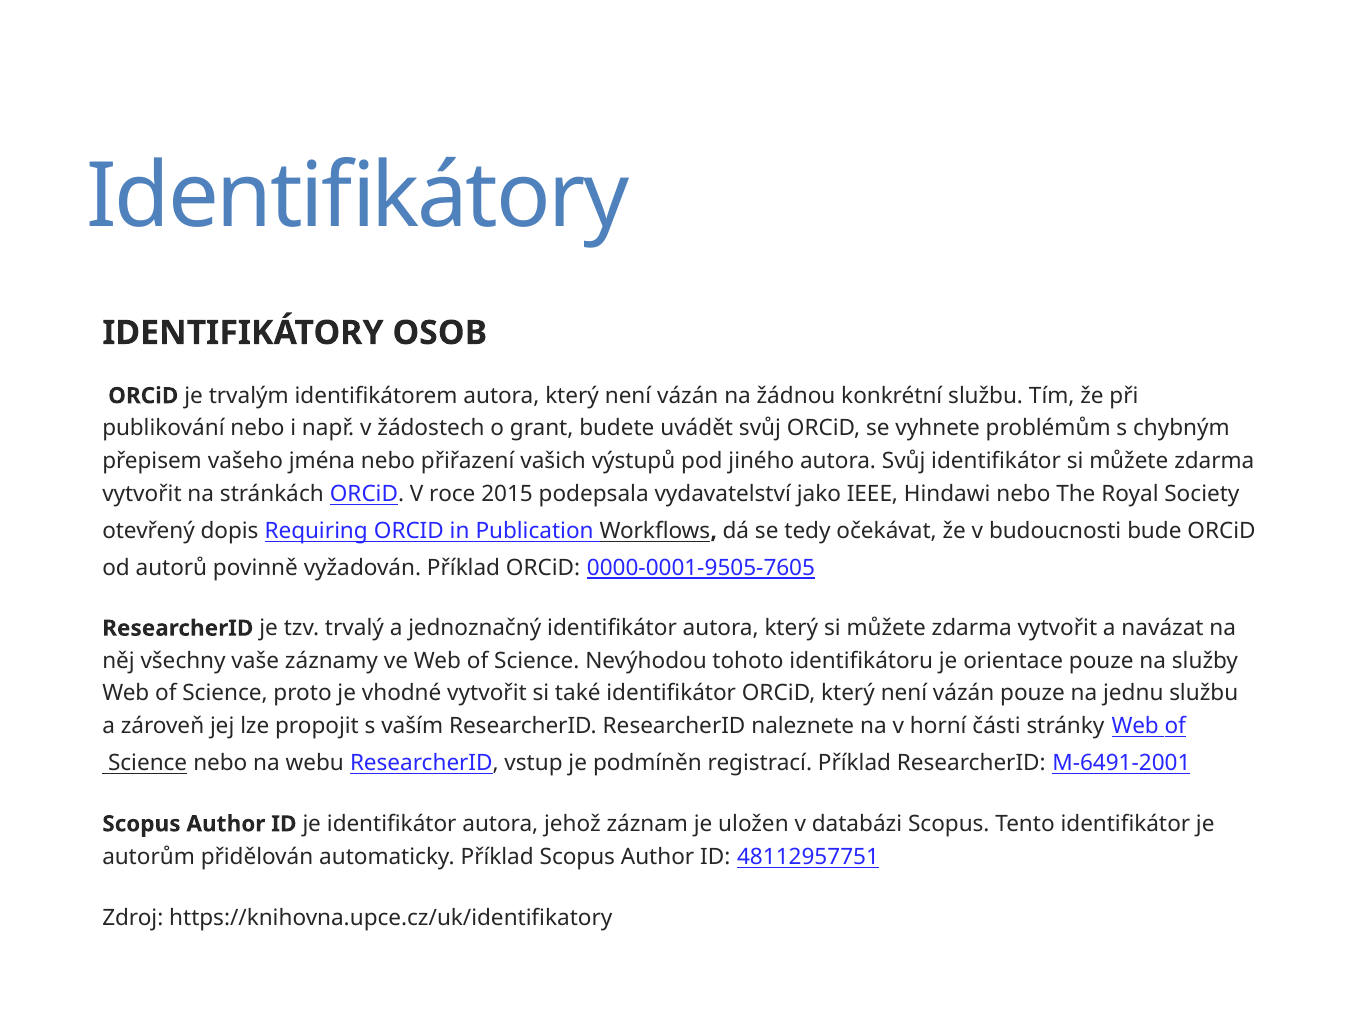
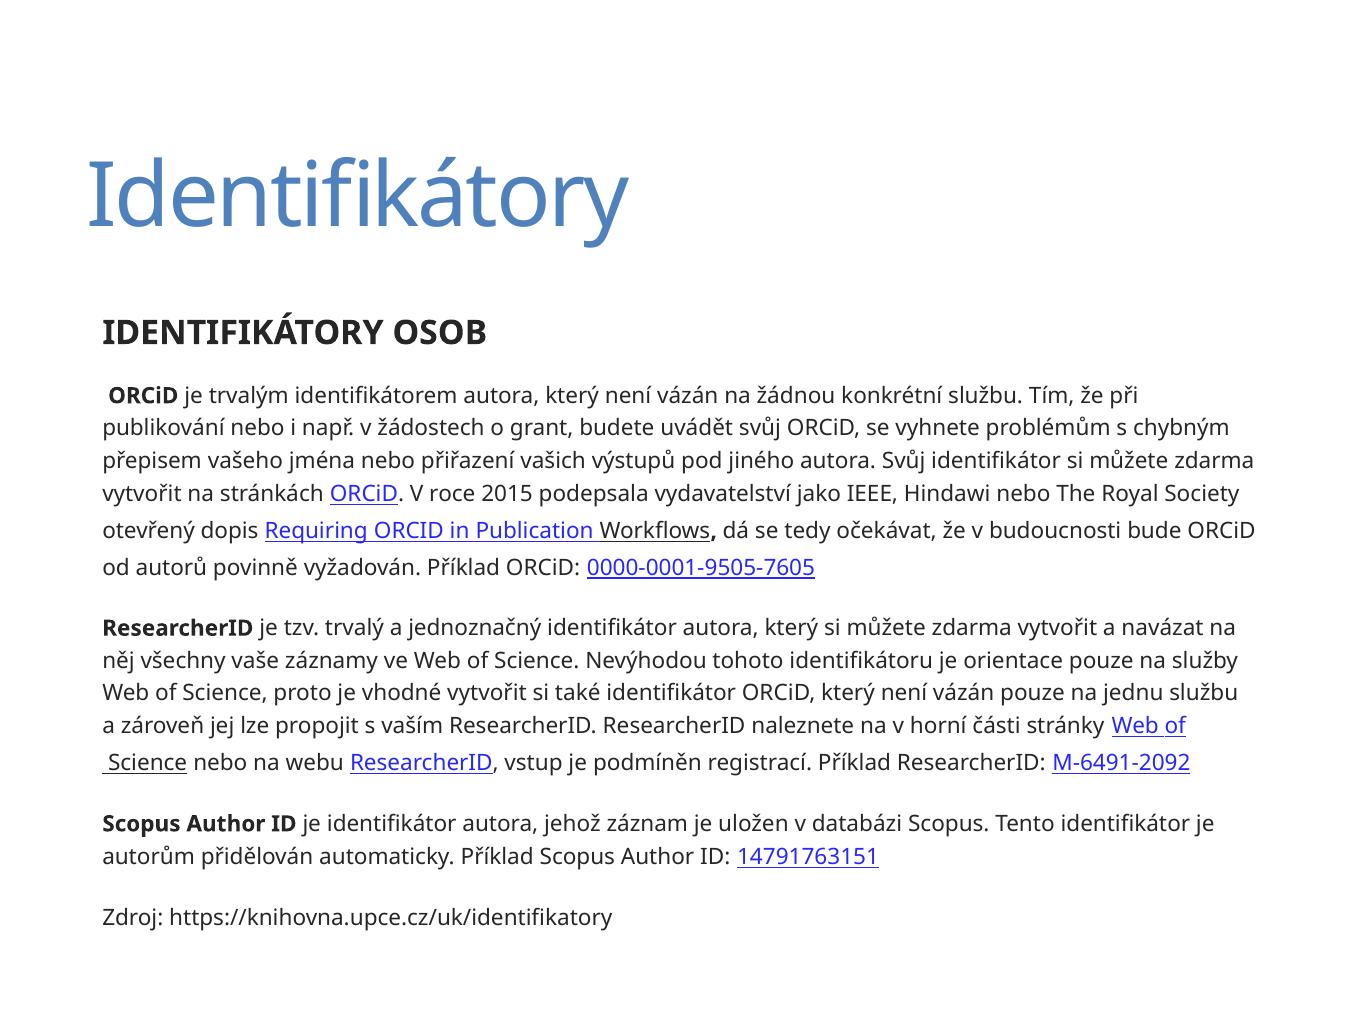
M-6491-2001: M-6491-2001 -> M-6491-2092
48112957751: 48112957751 -> 14791763151
